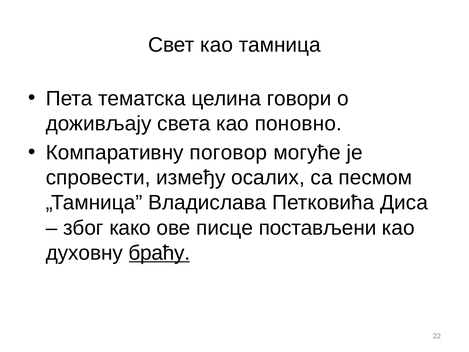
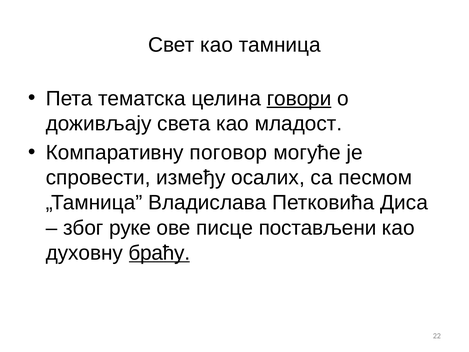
говори underline: none -> present
поновно: поновно -> младост
како: како -> руке
